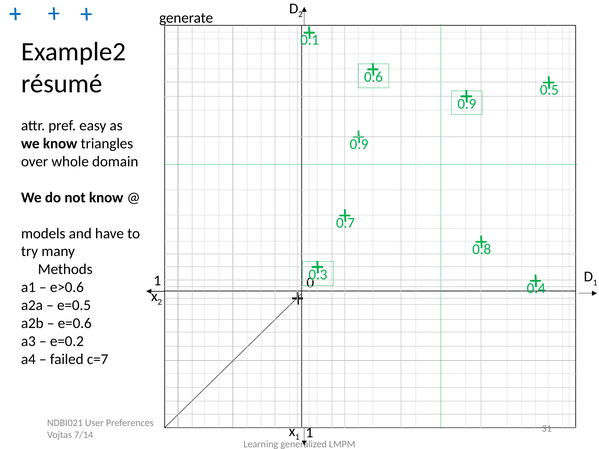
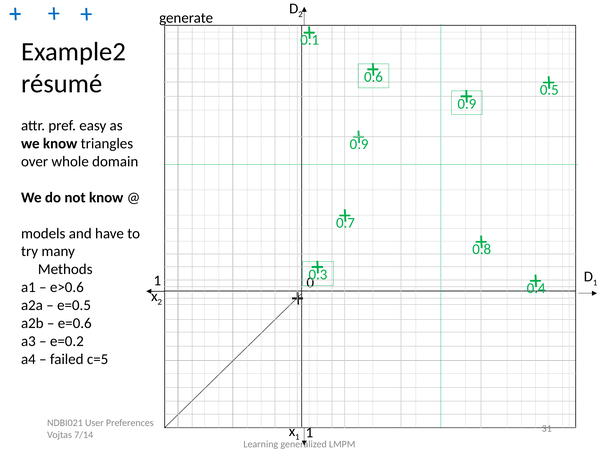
c=7: c=7 -> c=5
